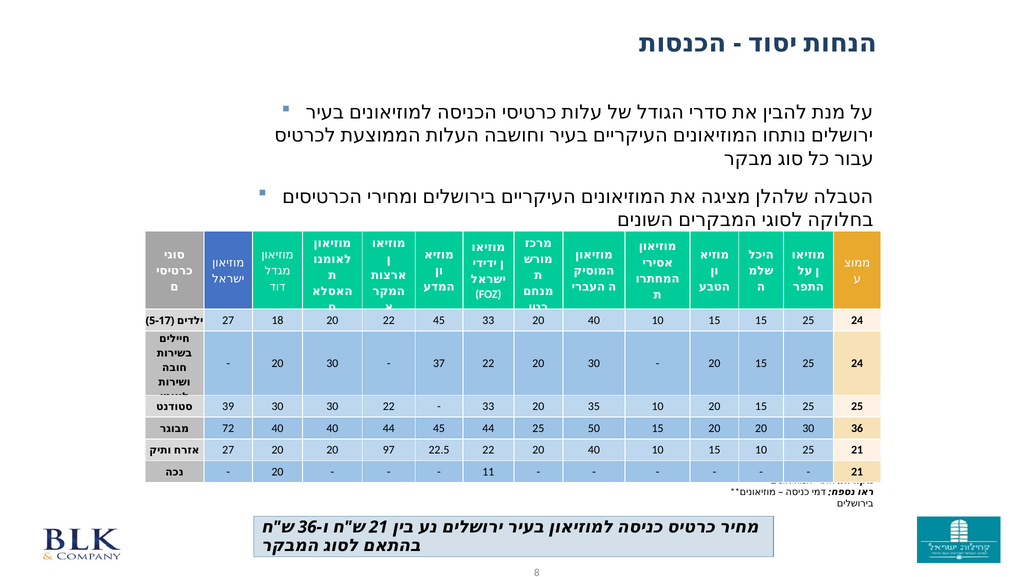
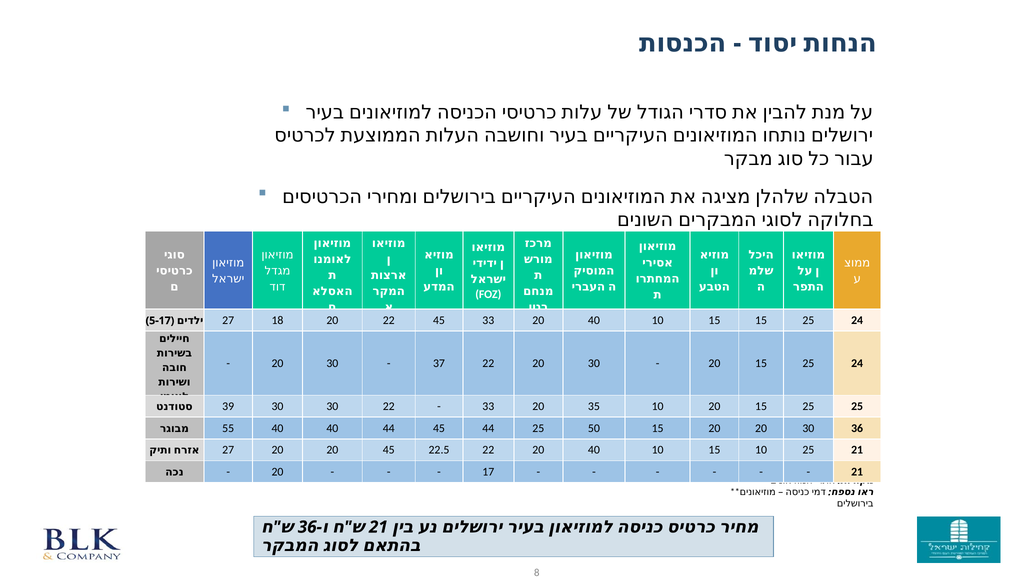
72: 72 -> 55
20 97: 97 -> 45
11: 11 -> 17
